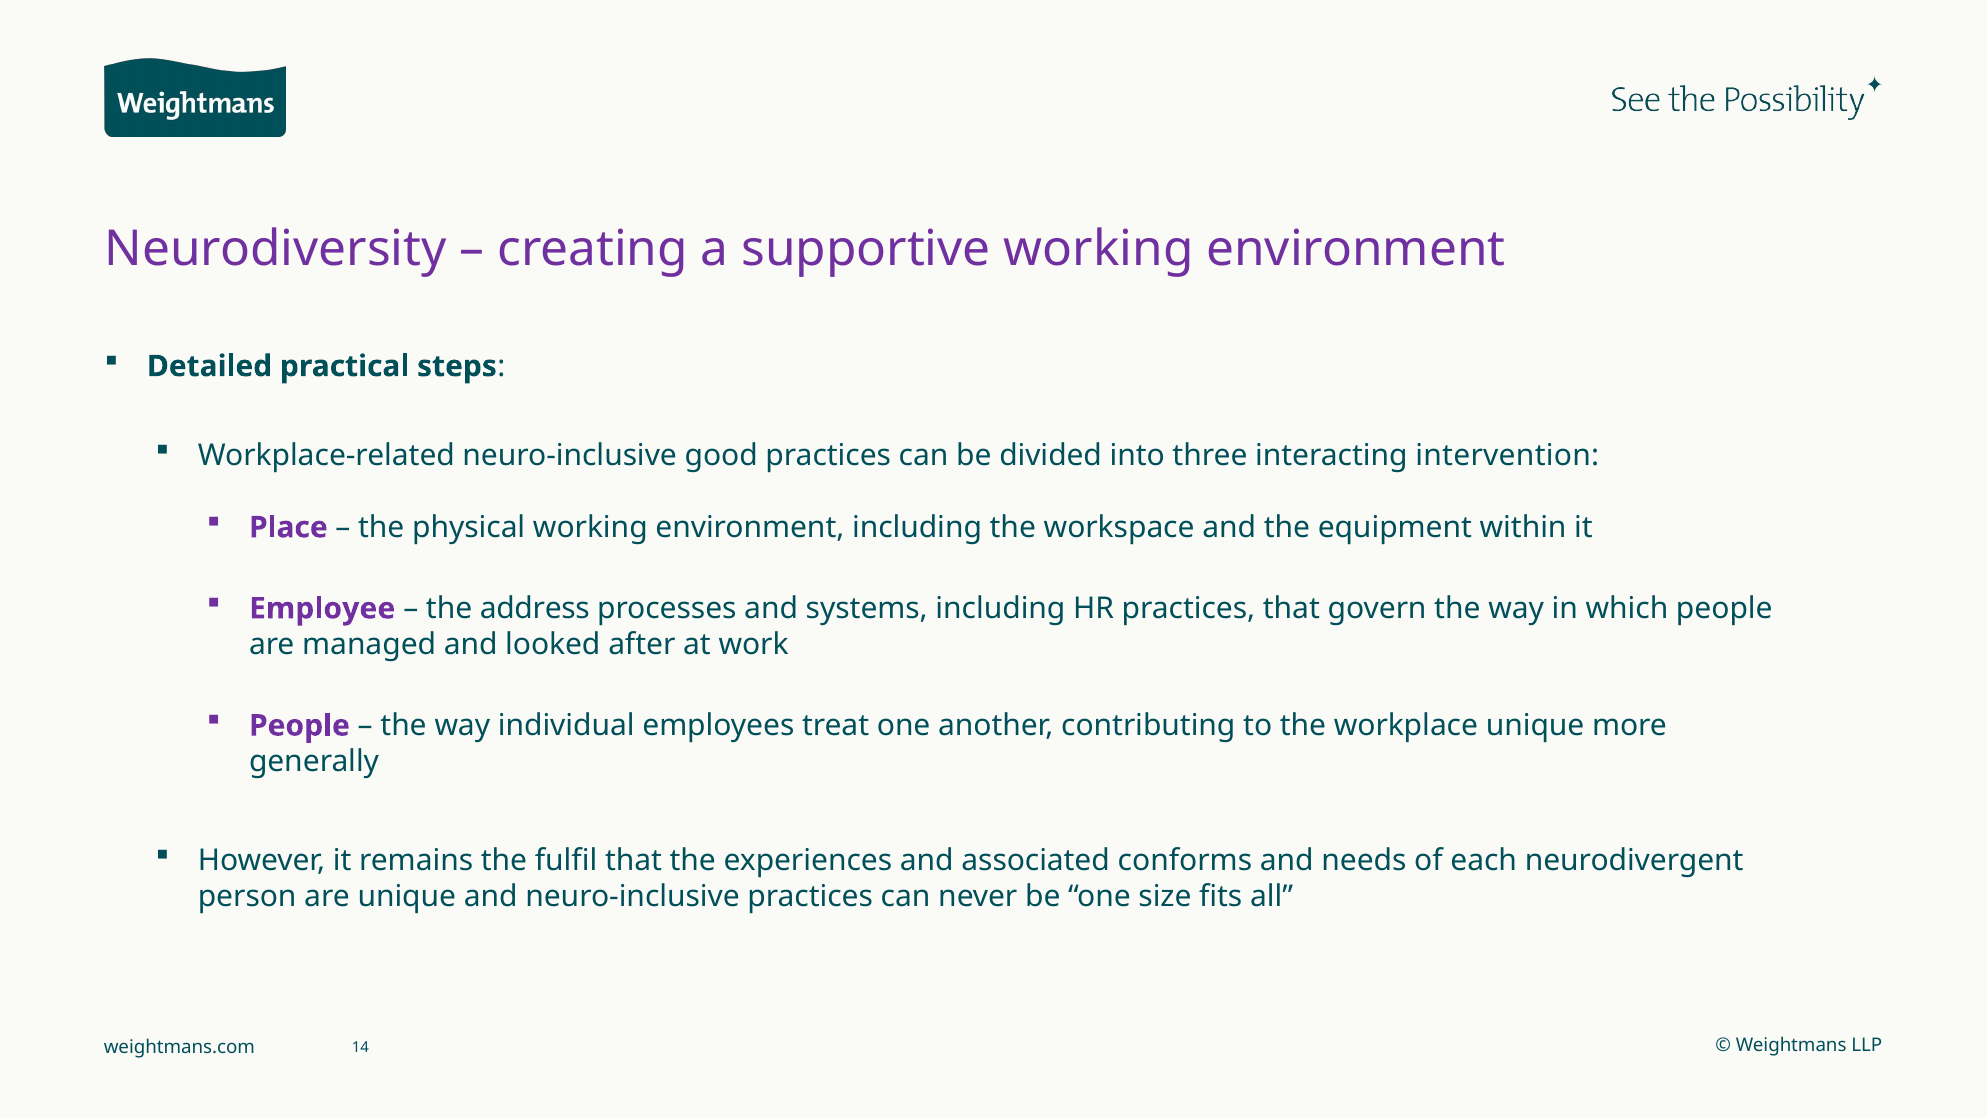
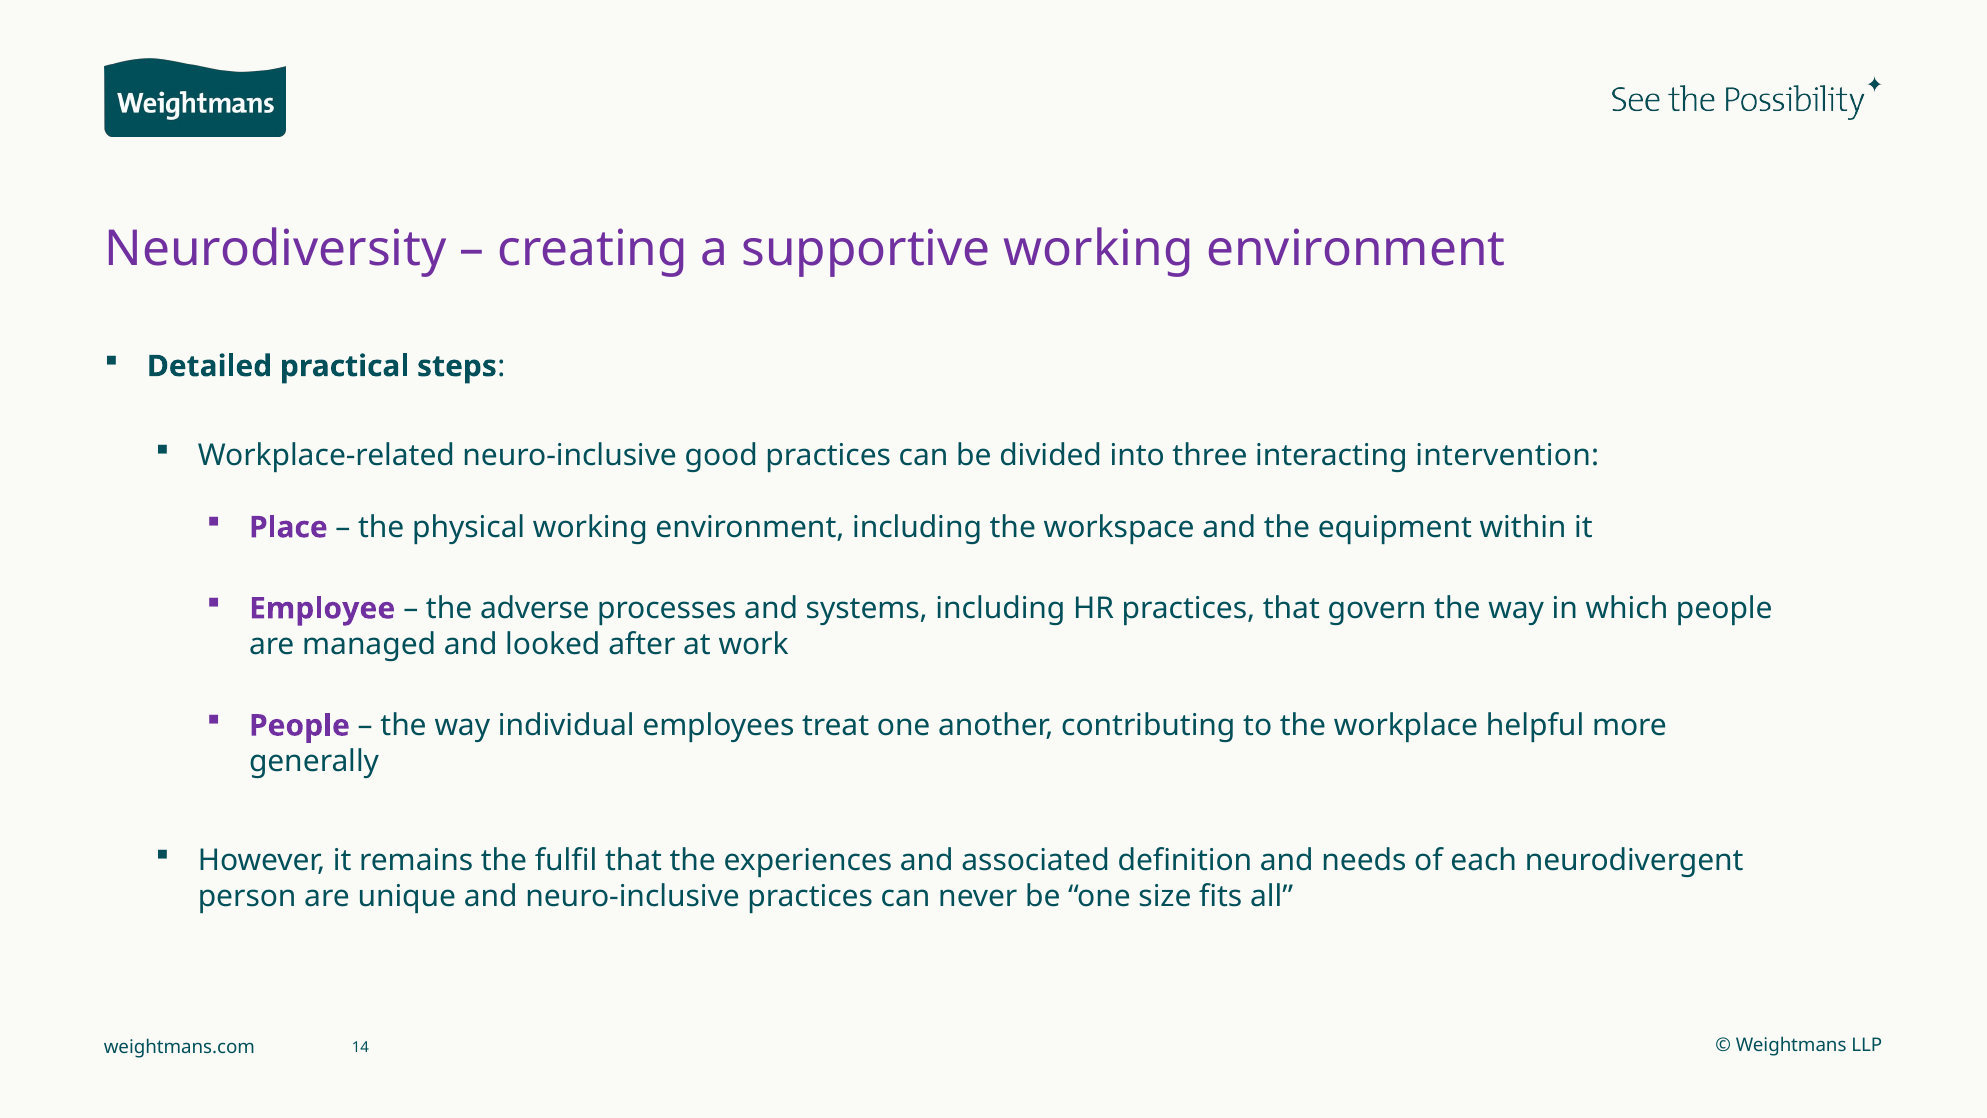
address: address -> adverse
workplace unique: unique -> helpful
conforms: conforms -> definition
